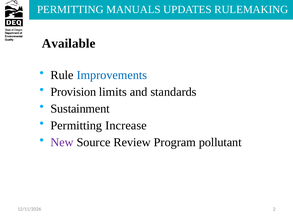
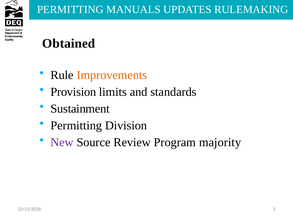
Available: Available -> Obtained
Improvements colour: blue -> orange
Increase: Increase -> Division
pollutant: pollutant -> majority
